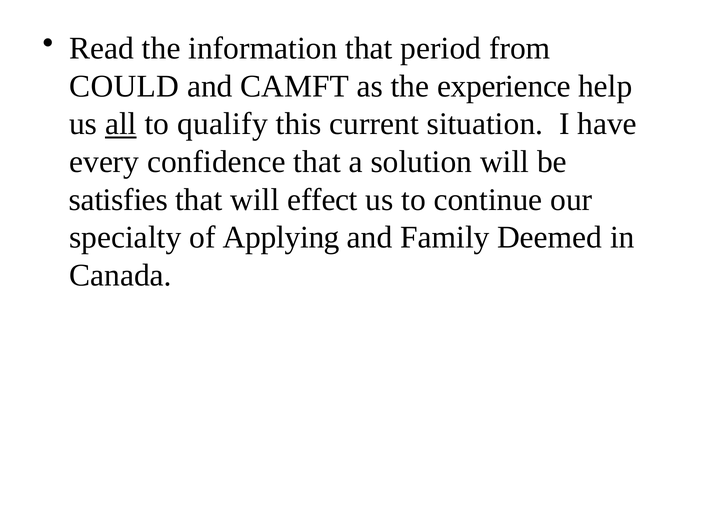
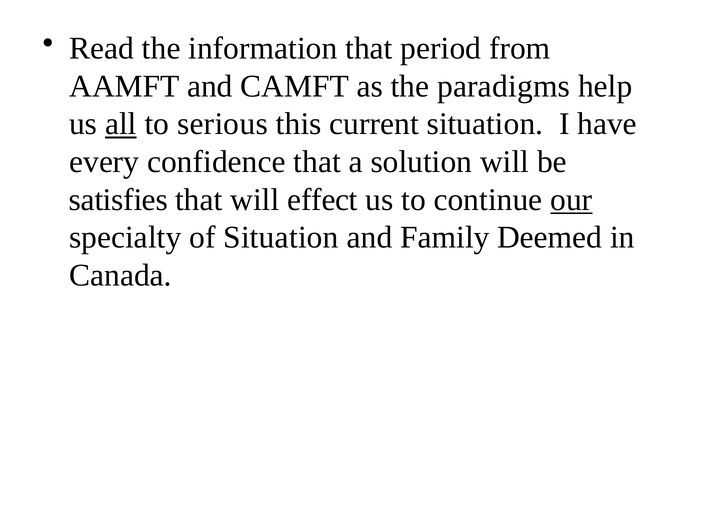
COULD: COULD -> AAMFT
experience: experience -> paradigms
qualify: qualify -> serious
our underline: none -> present
of Applying: Applying -> Situation
